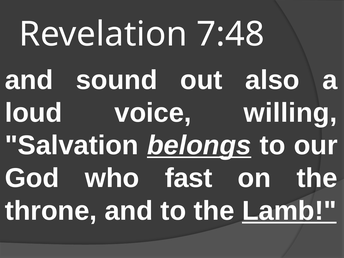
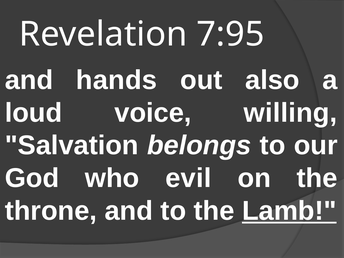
7:48: 7:48 -> 7:95
sound: sound -> hands
belongs underline: present -> none
fast: fast -> evil
